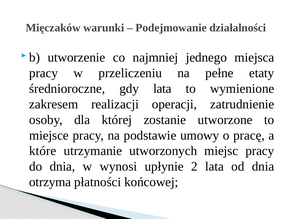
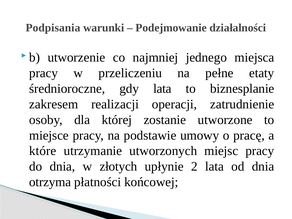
Mięczaków: Mięczaków -> Podpisania
wymienione: wymienione -> biznesplanie
wynosi: wynosi -> złotych
